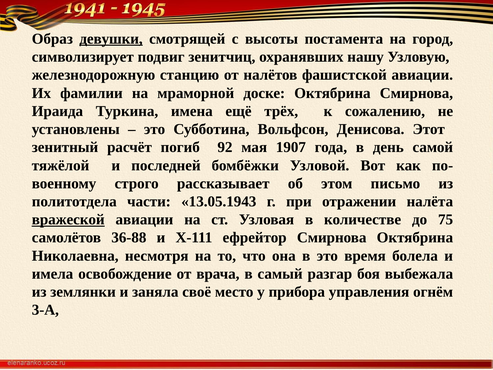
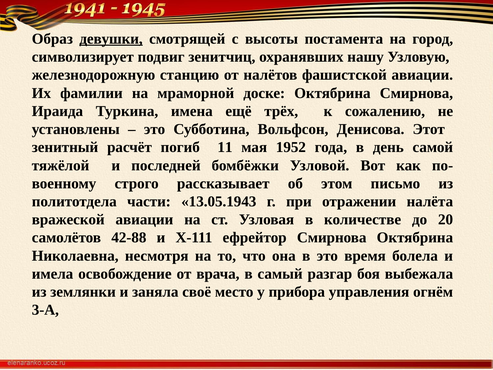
92: 92 -> 11
1907: 1907 -> 1952
вражеской underline: present -> none
75: 75 -> 20
36-88: 36-88 -> 42-88
